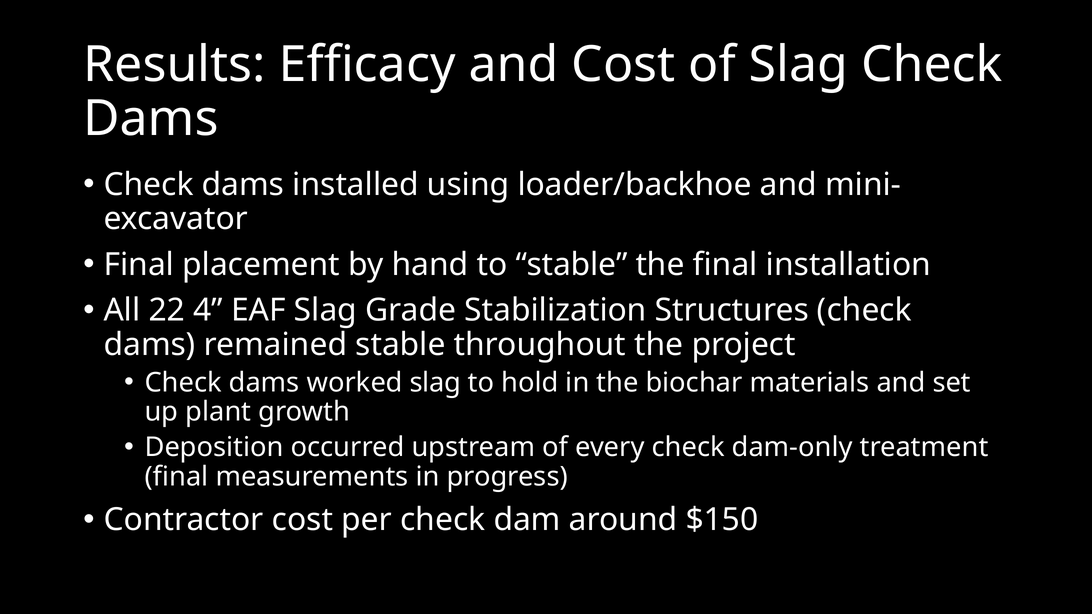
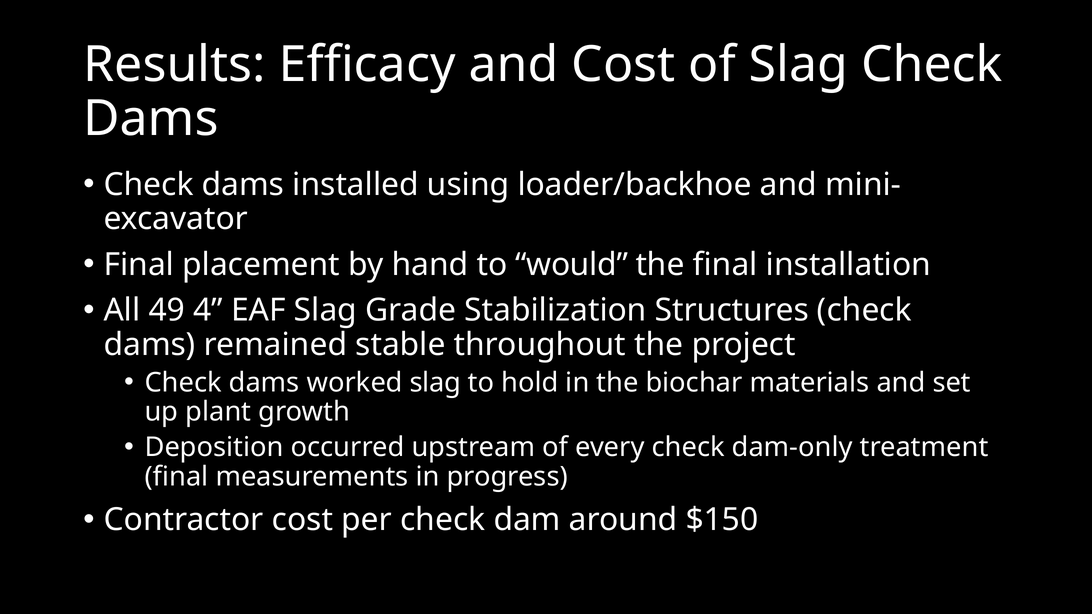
to stable: stable -> would
22: 22 -> 49
